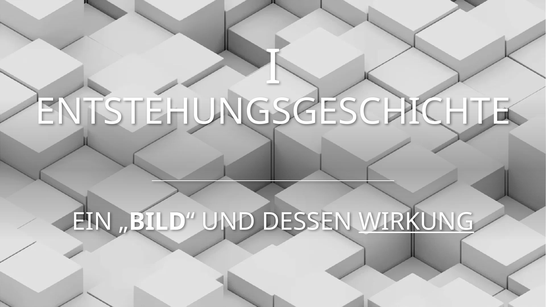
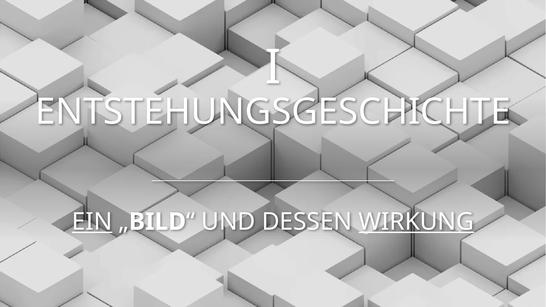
EIN underline: none -> present
